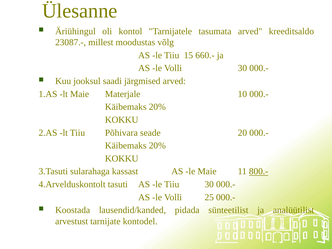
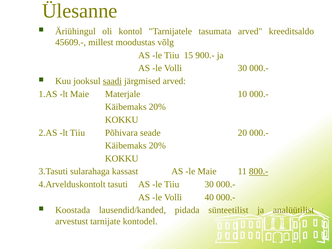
23087.-: 23087.- -> 45609.-
660.-: 660.- -> 900.-
saadi underline: none -> present
25: 25 -> 40
